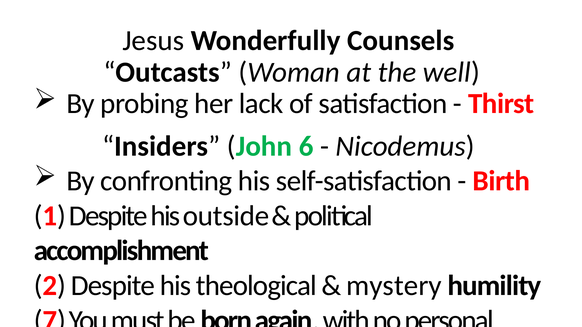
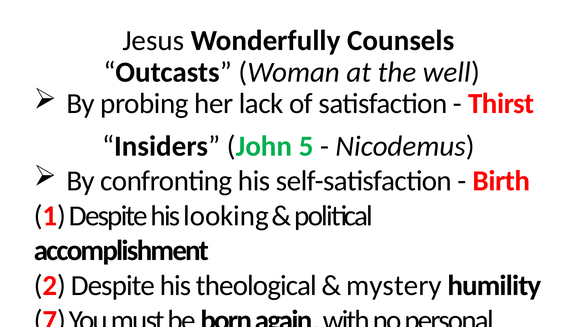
6: 6 -> 5
outside: outside -> looking
